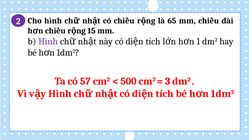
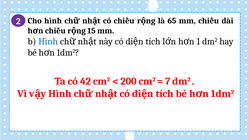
Hình at (48, 41) colour: purple -> blue
57: 57 -> 42
500: 500 -> 200
3: 3 -> 7
